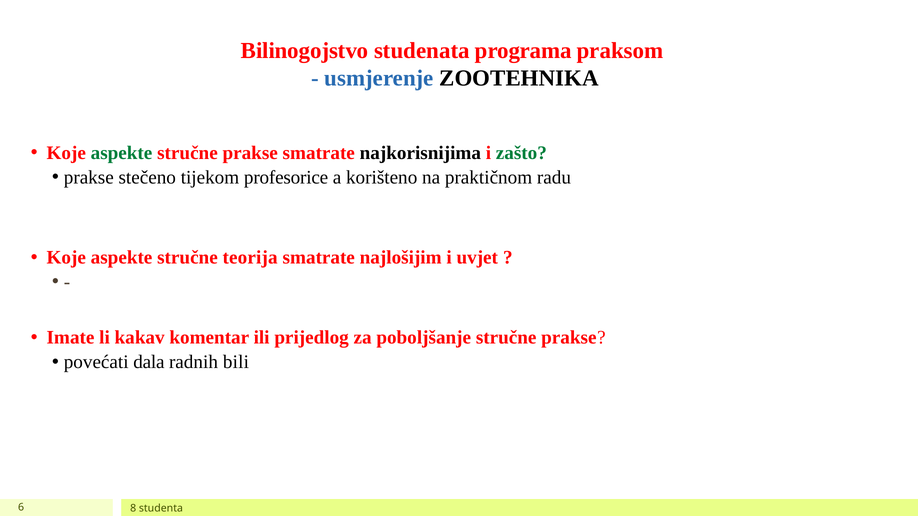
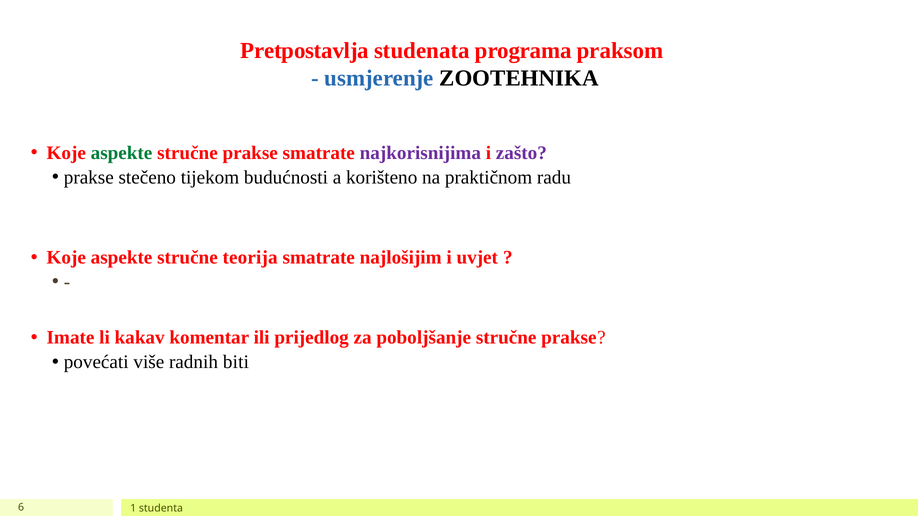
Bilinogojstvo: Bilinogojstvo -> Pretpostavlja
najkorisnijima colour: black -> purple
zašto colour: green -> purple
profesorice: profesorice -> budućnosti
dala: dala -> više
bili: bili -> biti
8: 8 -> 1
